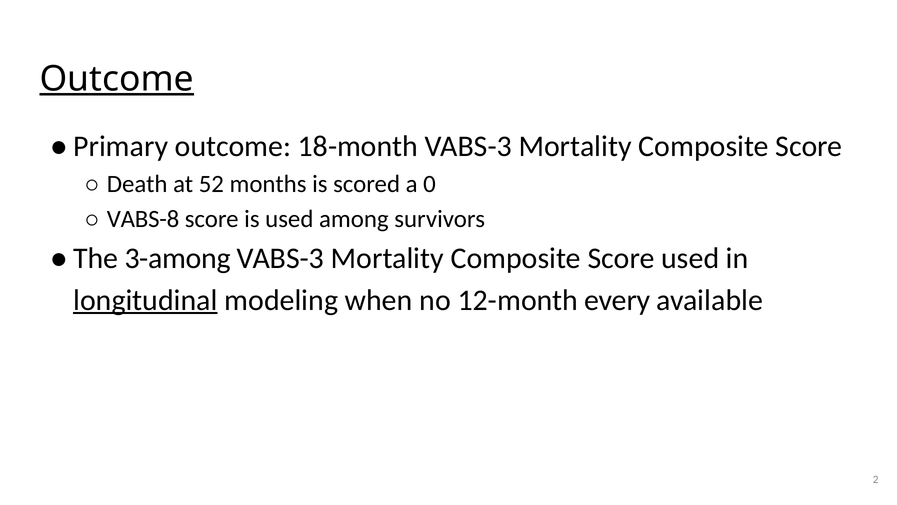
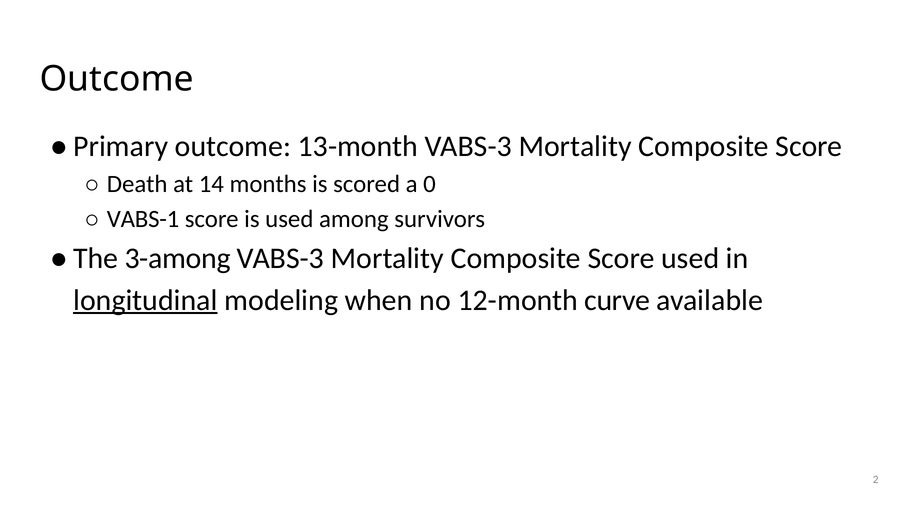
Outcome at (117, 79) underline: present -> none
18-month: 18-month -> 13-month
52: 52 -> 14
VABS-8: VABS-8 -> VABS-1
every: every -> curve
